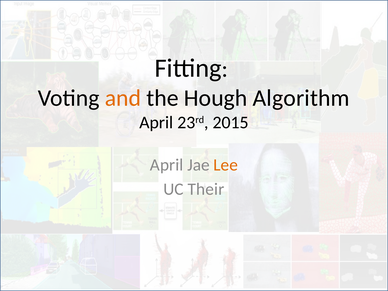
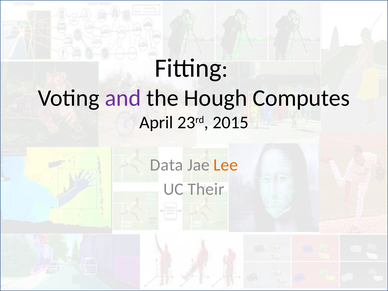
and colour: orange -> purple
Algorithm: Algorithm -> Computes
April at (167, 165): April -> Data
